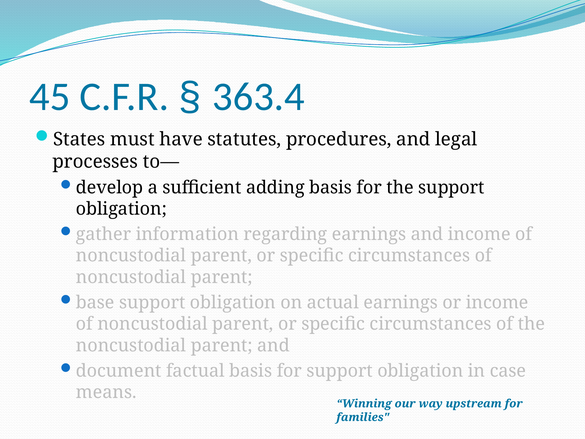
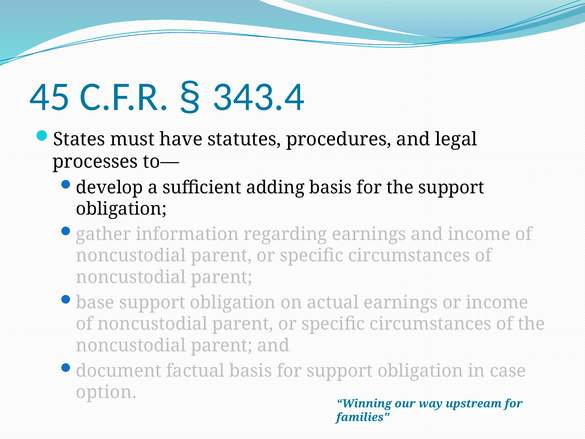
363.4: 363.4 -> 343.4
means: means -> option
